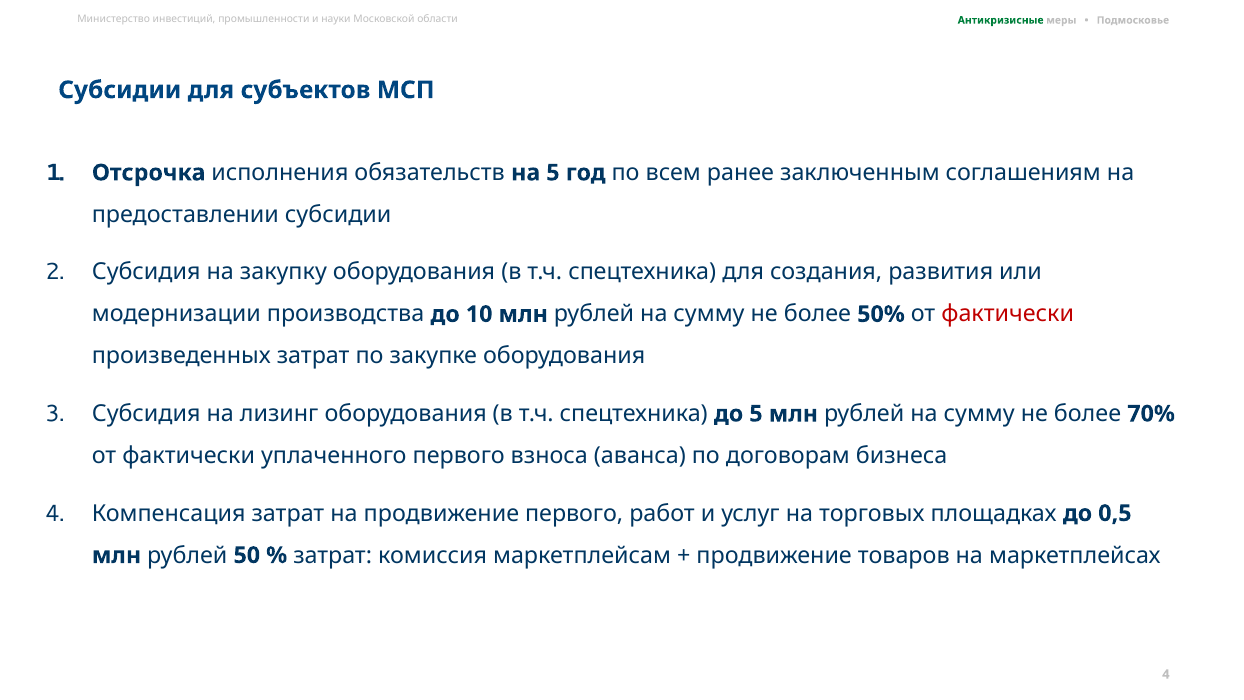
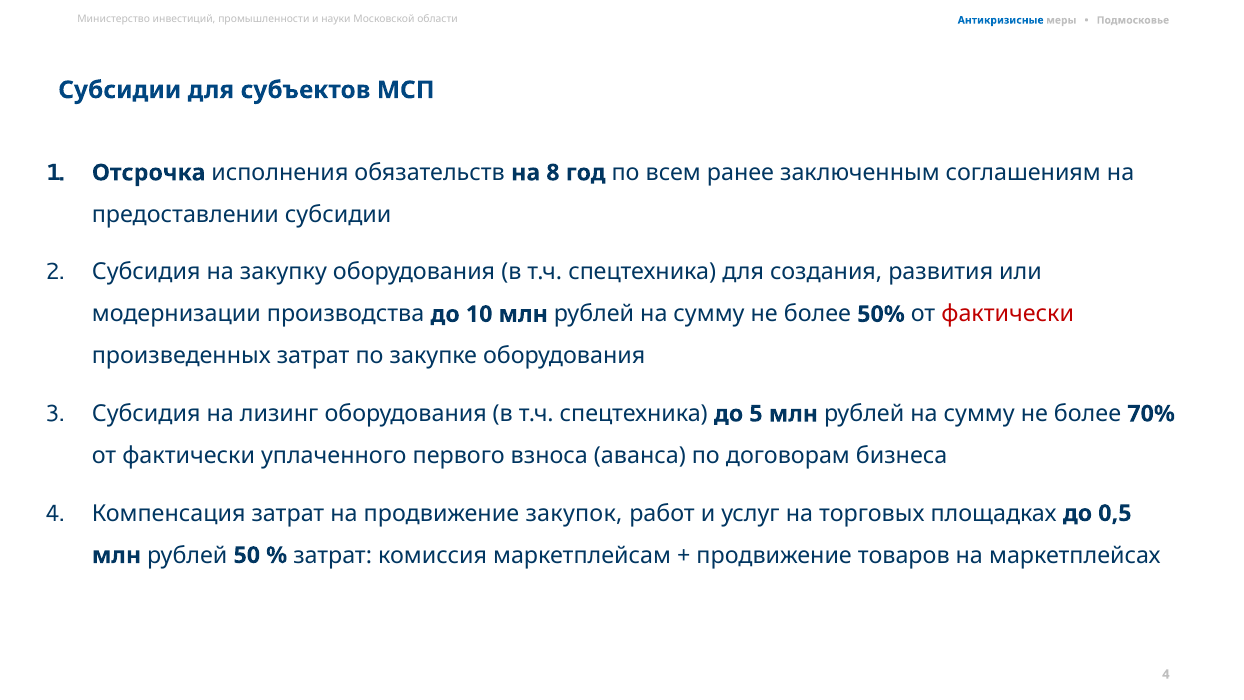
Антикризисные colour: green -> blue
на 5: 5 -> 8
продвижение первого: первого -> закупок
